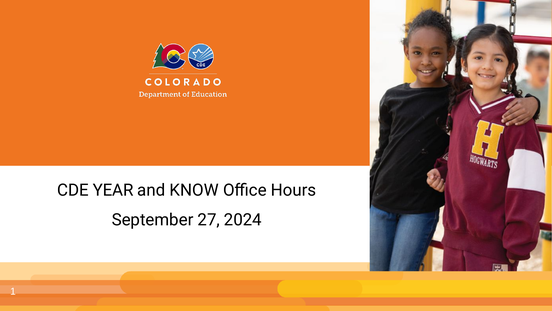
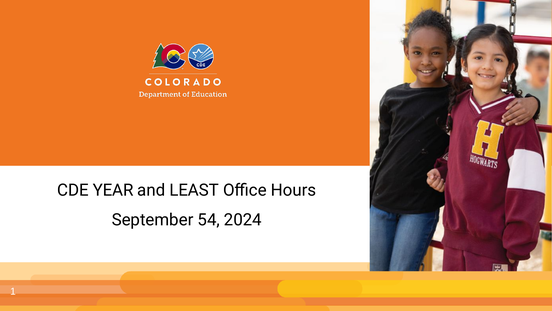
KNOW: KNOW -> LEAST
27: 27 -> 54
